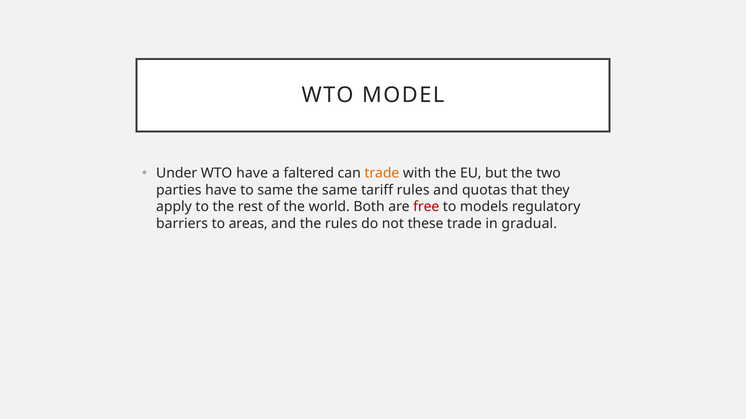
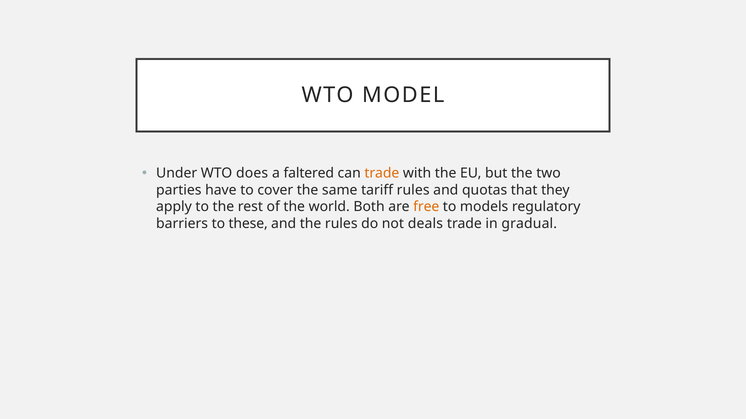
WTO have: have -> does
to same: same -> cover
free colour: red -> orange
areas: areas -> these
these: these -> deals
